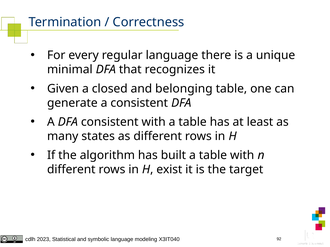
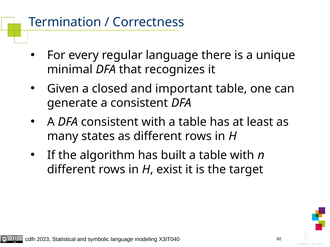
belonging: belonging -> important
